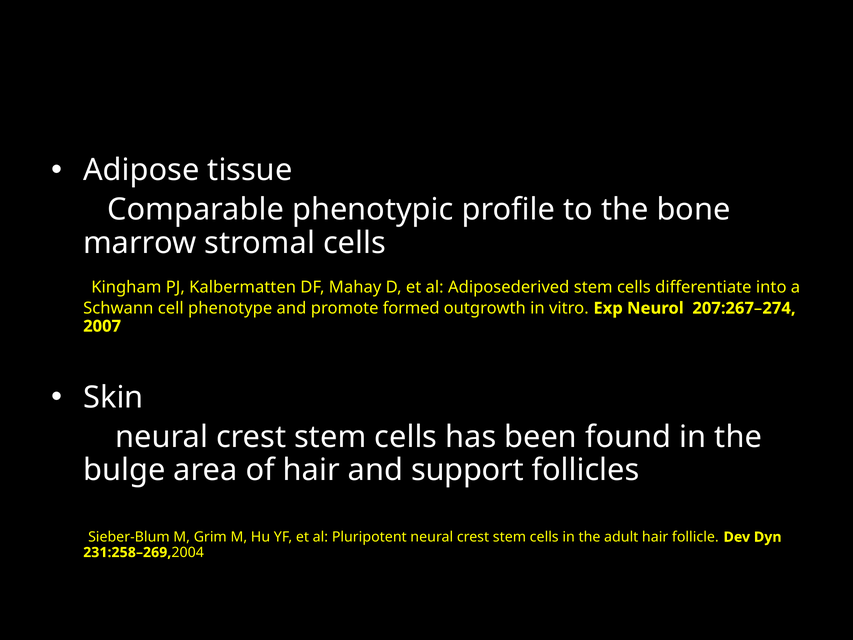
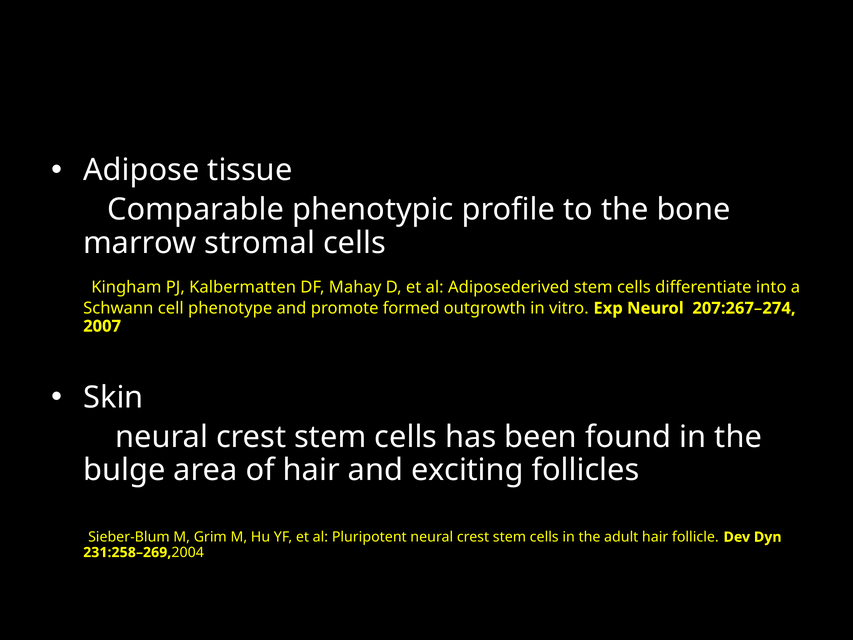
support: support -> exciting
